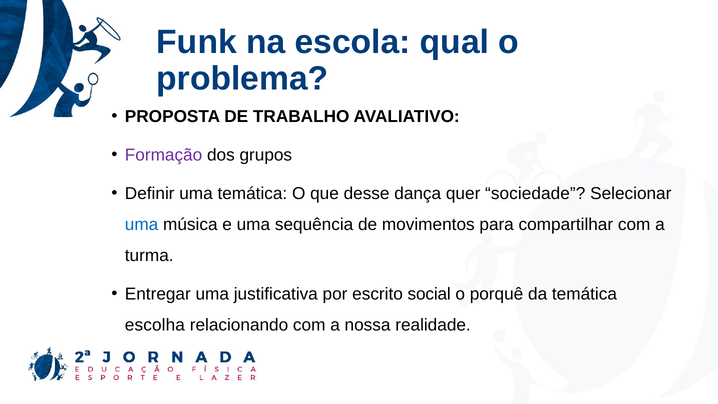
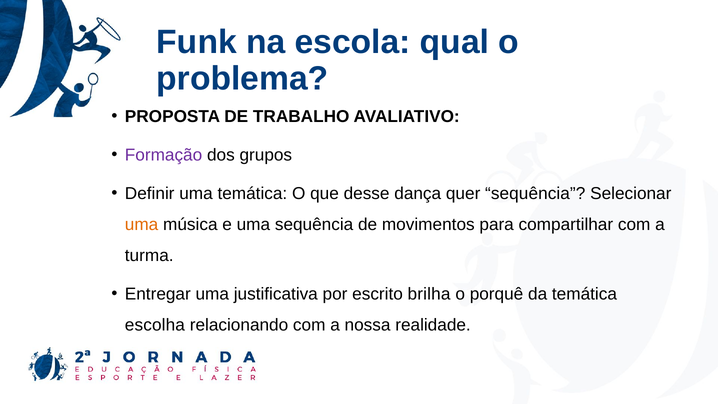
quer sociedade: sociedade -> sequência
uma at (142, 225) colour: blue -> orange
social: social -> brilha
